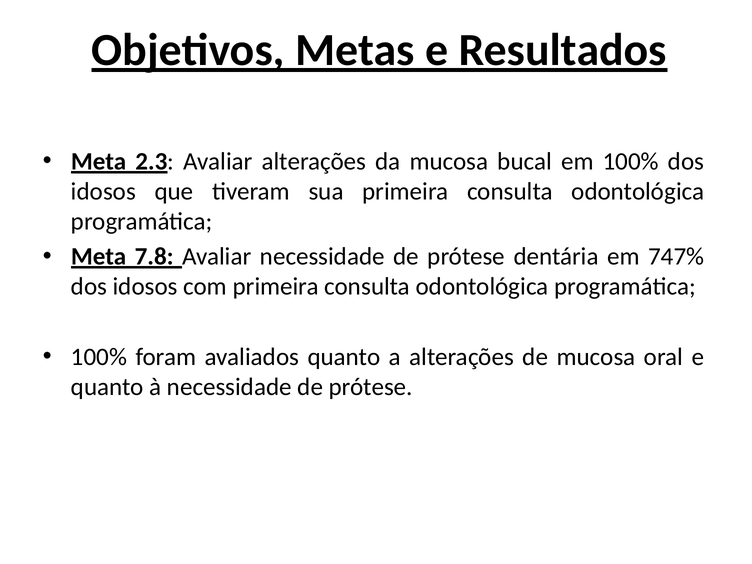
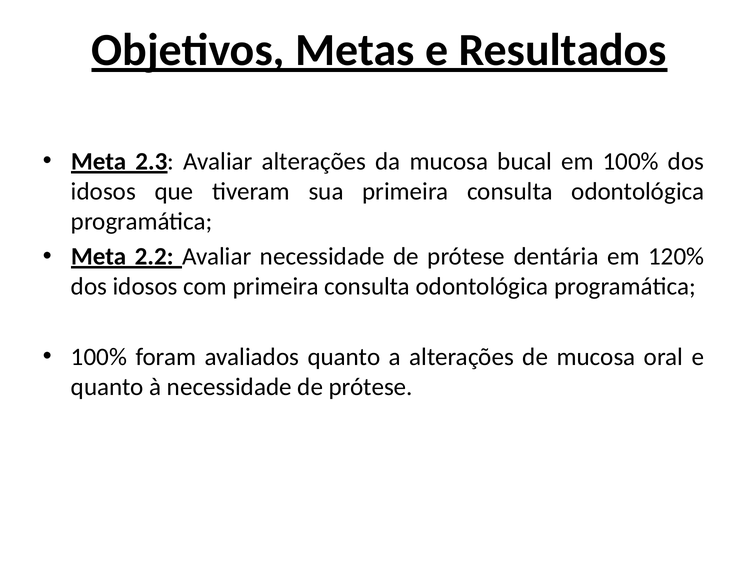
7.8: 7.8 -> 2.2
747%: 747% -> 120%
